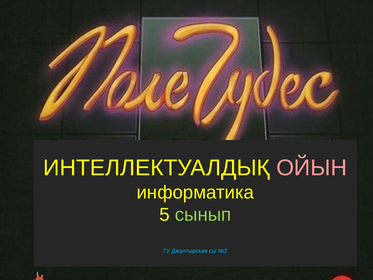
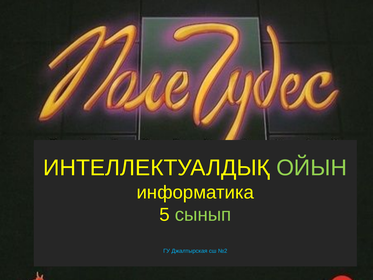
ОЙЫН colour: pink -> light green
